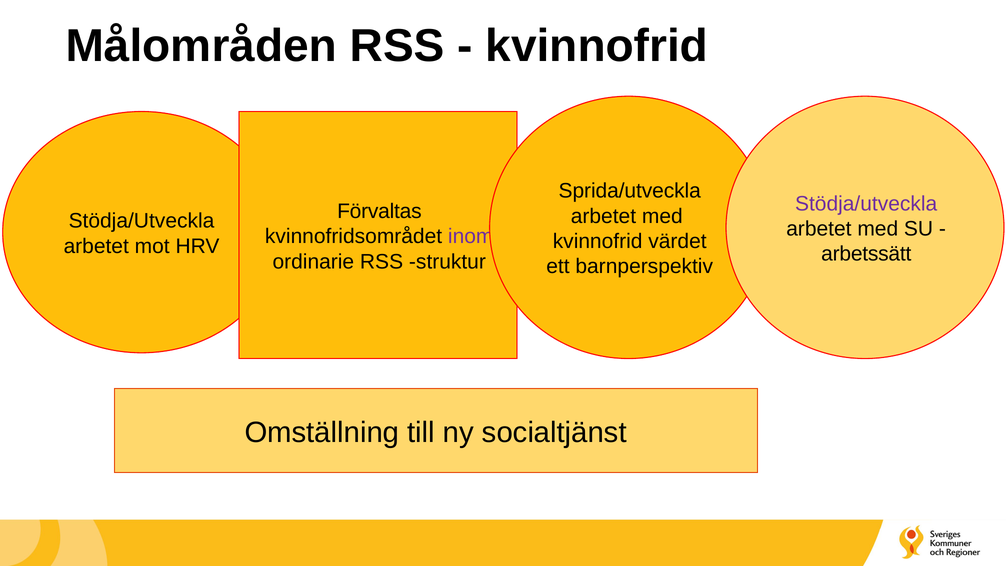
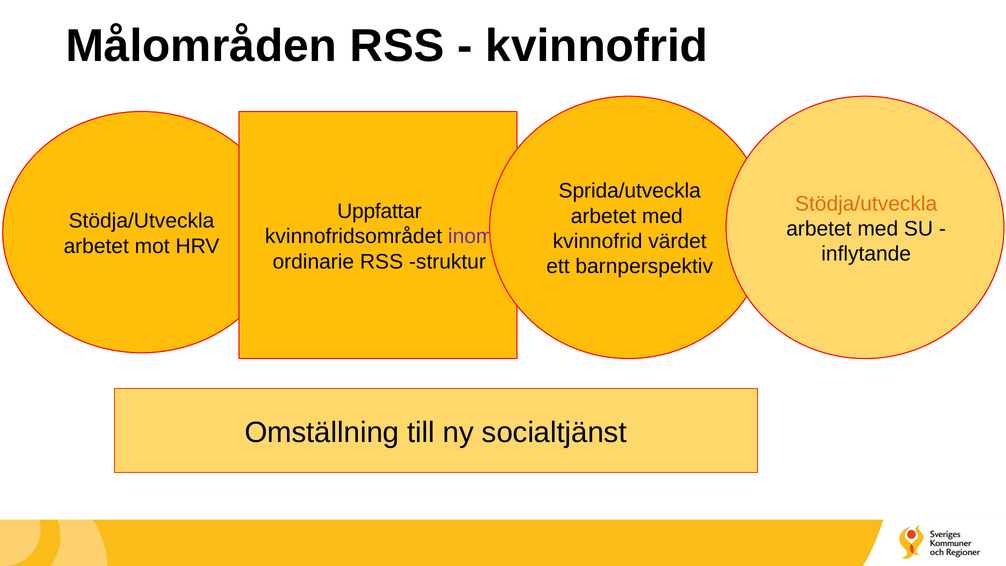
Stödja/utveckla at (866, 204) colour: purple -> orange
Förvaltas: Förvaltas -> Uppfattar
arbetssätt: arbetssätt -> inflytande
